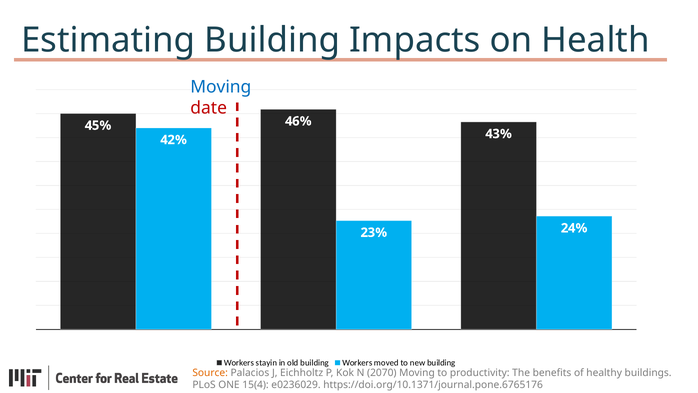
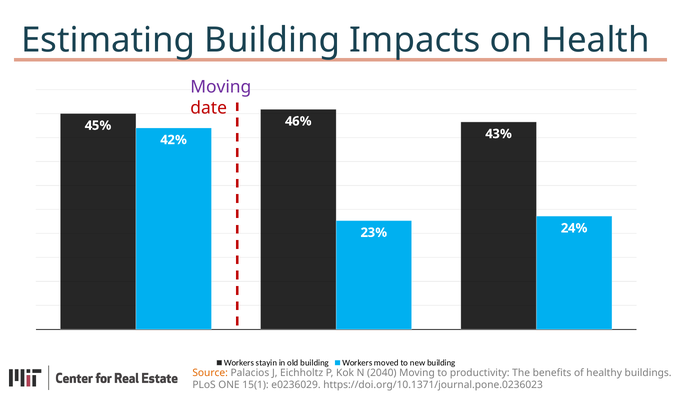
Moving at (221, 87) colour: blue -> purple
2070: 2070 -> 2040
15(4: 15(4 -> 15(1
https://doi.org/10.1371/journal.pone.6765176: https://doi.org/10.1371/journal.pone.6765176 -> https://doi.org/10.1371/journal.pone.0236023
